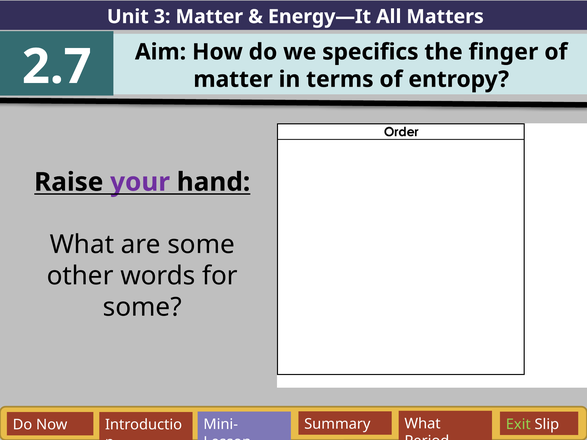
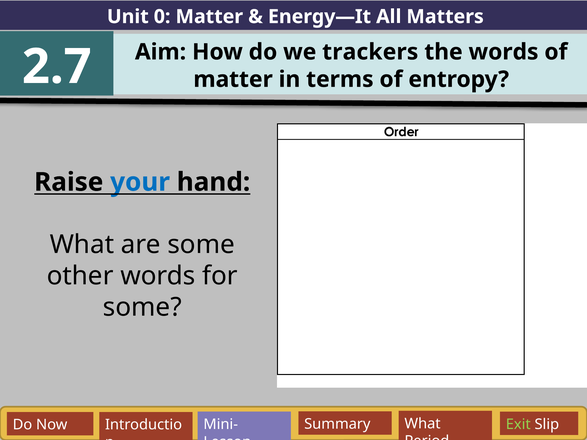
3: 3 -> 0
specifics: specifics -> trackers
the finger: finger -> words
your colour: purple -> blue
